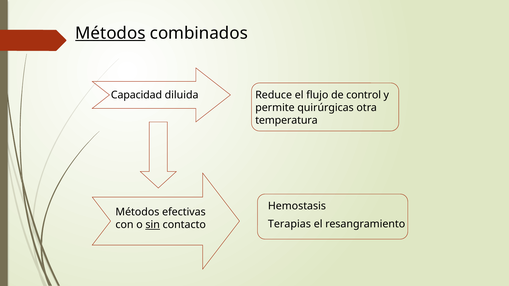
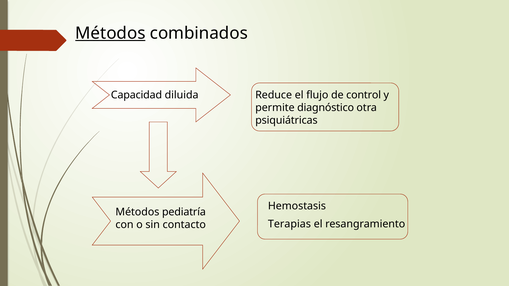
quirúrgicas: quirúrgicas -> diagnóstico
temperatura: temperatura -> psiquiátricas
efectivas: efectivas -> pediatría
sin underline: present -> none
